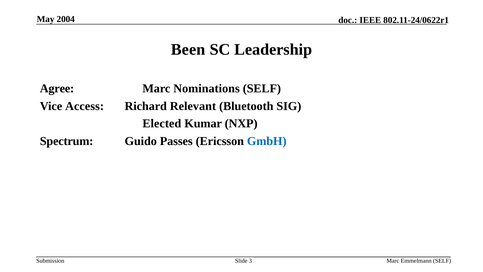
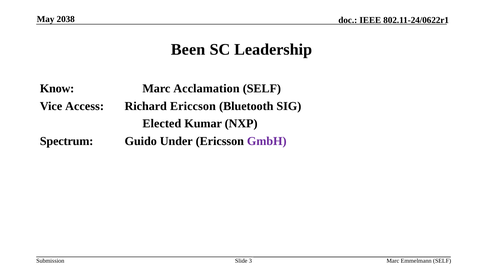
2004: 2004 -> 2038
Agree: Agree -> Know
Nominations: Nominations -> Acclamation
Relevant: Relevant -> Ericcson
Passes: Passes -> Under
GmbH colour: blue -> purple
